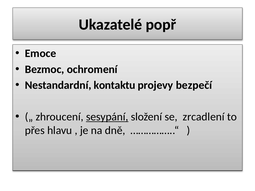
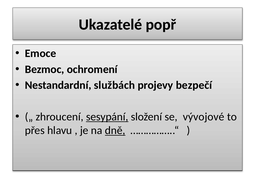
kontaktu: kontaktu -> službách
zrcadlení: zrcadlení -> vývojové
dně underline: none -> present
